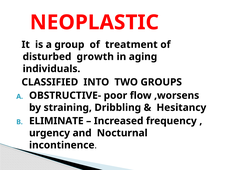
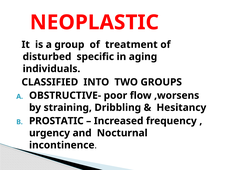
growth: growth -> specific
ELIMINATE: ELIMINATE -> PROSTATIC
